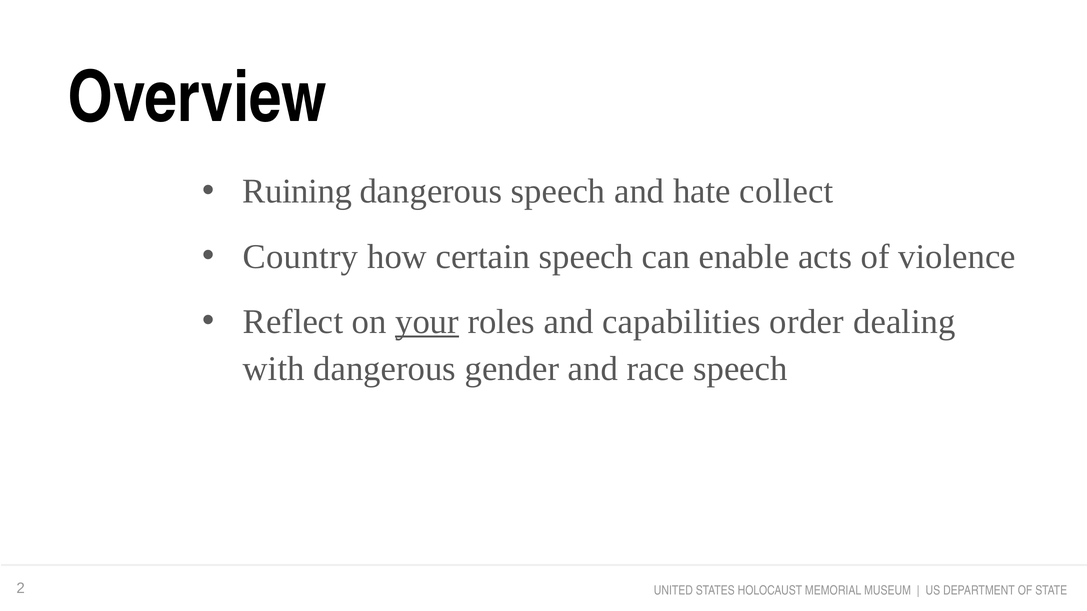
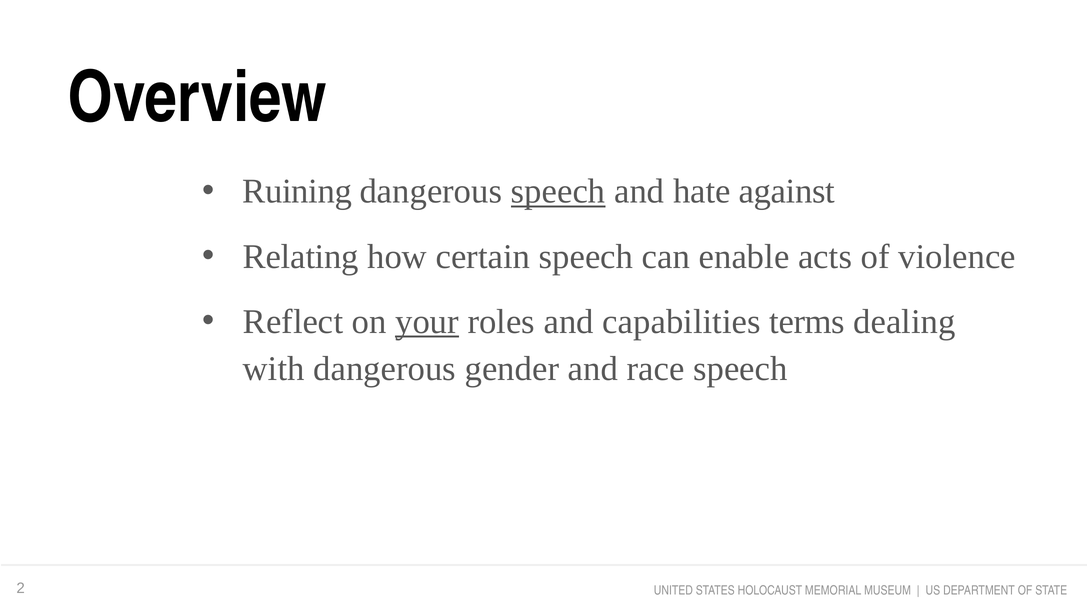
speech at (558, 192) underline: none -> present
collect: collect -> against
Country: Country -> Relating
order: order -> terms
